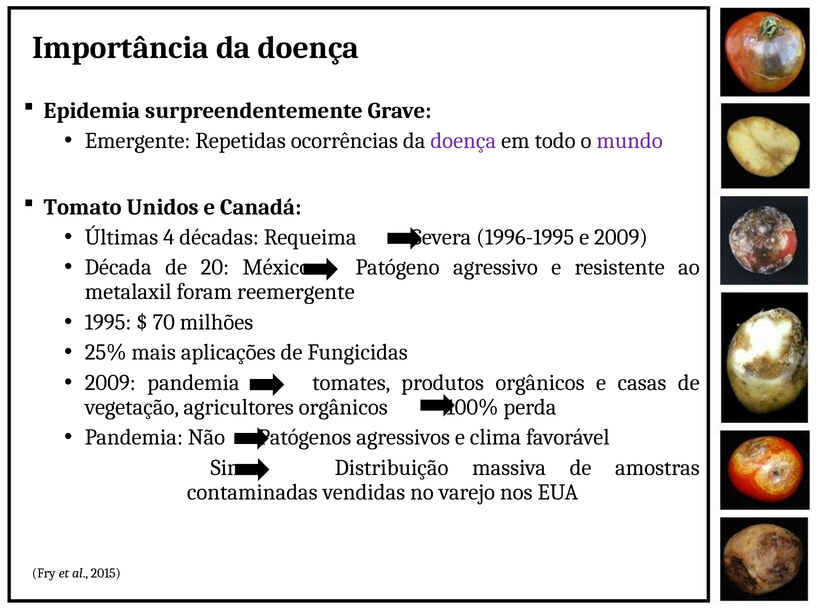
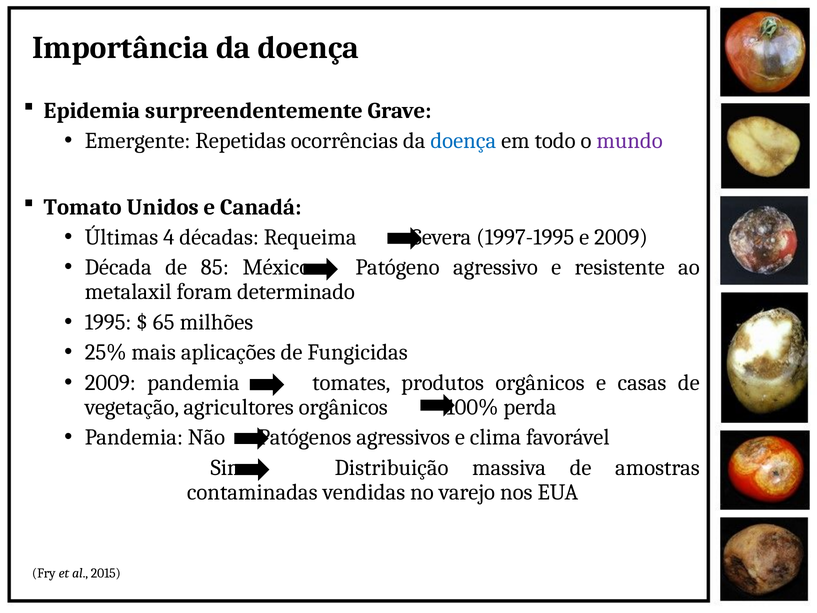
doença at (463, 141) colour: purple -> blue
1996-1995: 1996-1995 -> 1997-1995
20: 20 -> 85
reemergente: reemergente -> determinado
70: 70 -> 65
